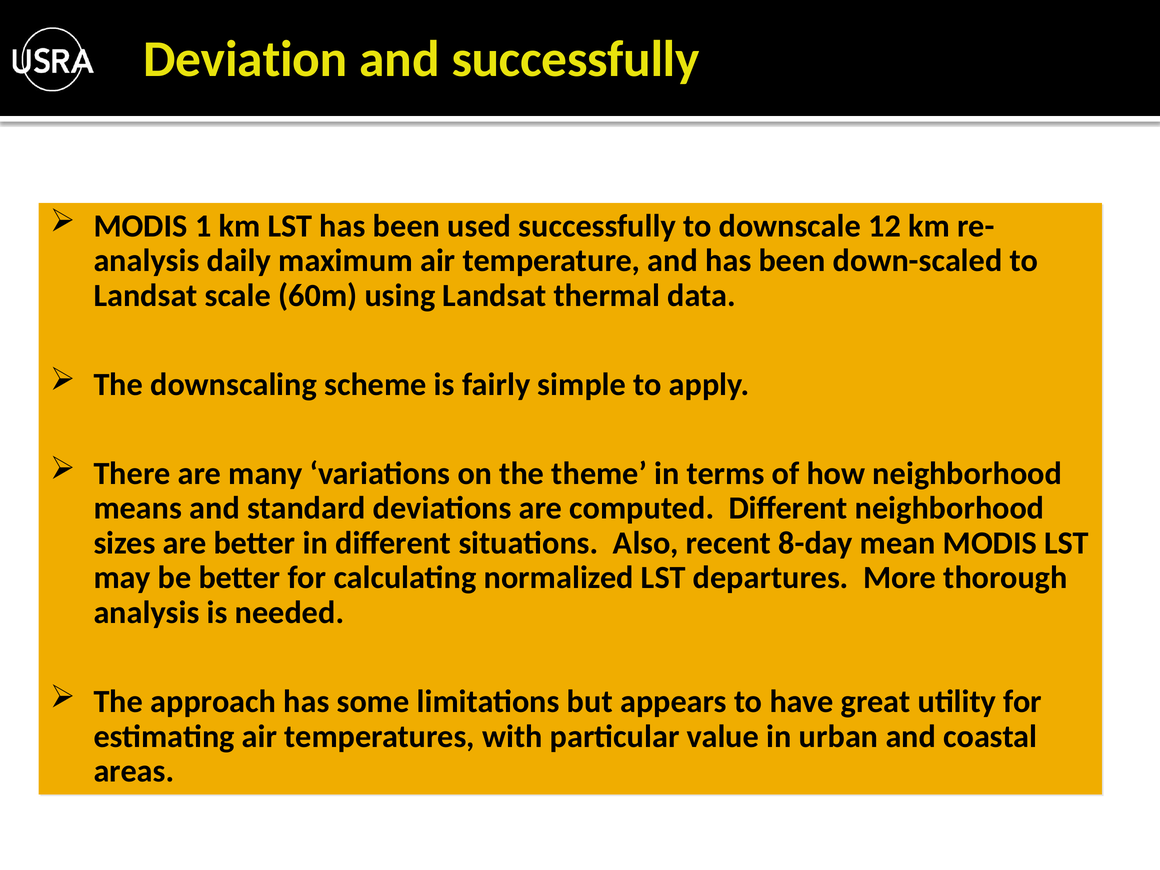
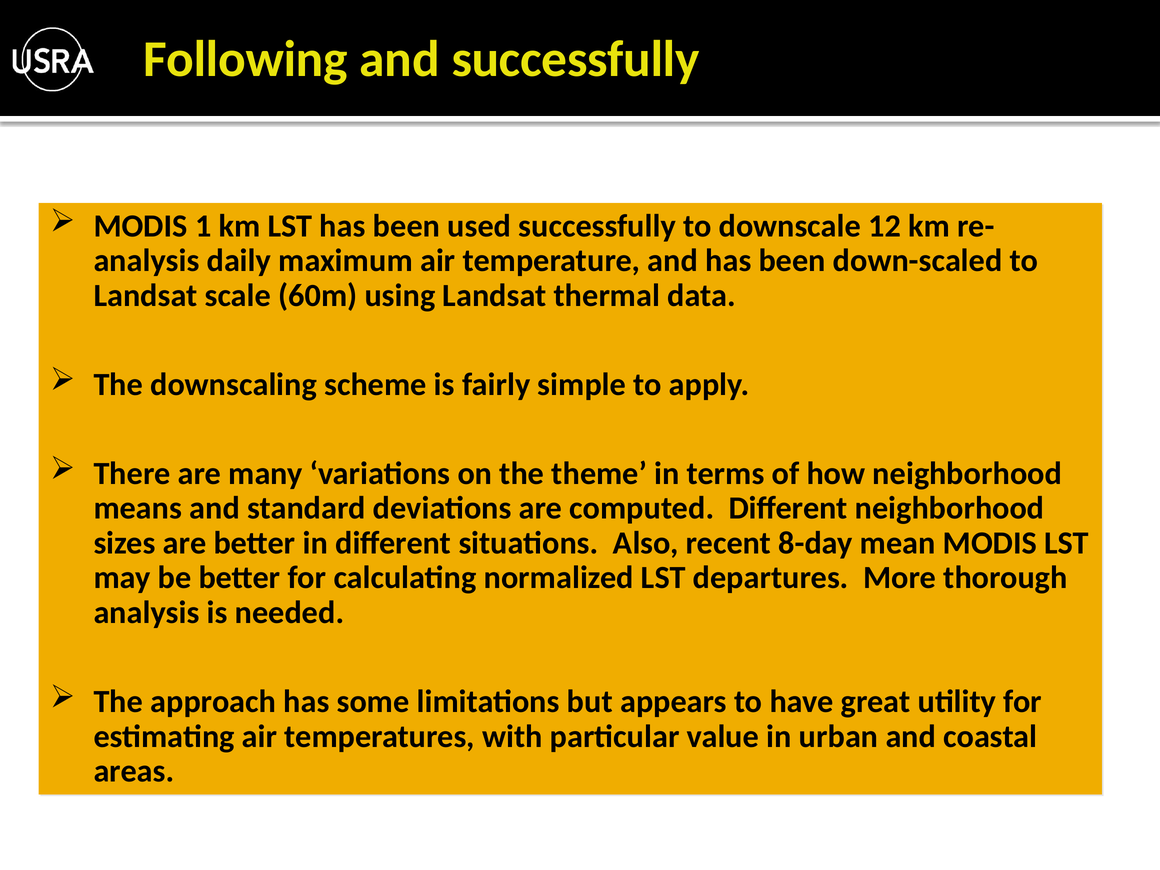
Deviation: Deviation -> Following
